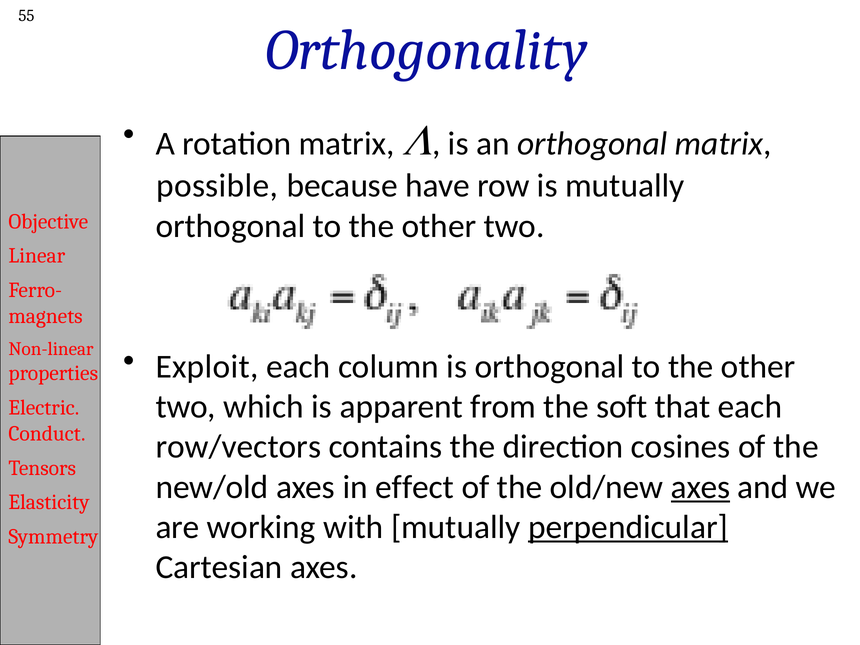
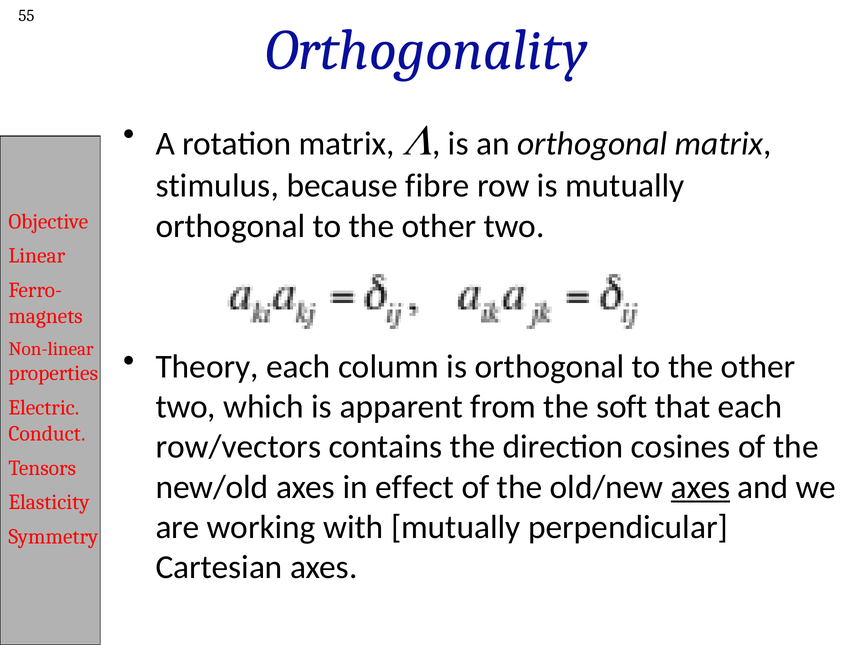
possible: possible -> stimulus
have: have -> fibre
Exploit: Exploit -> Theory
perpendicular underline: present -> none
